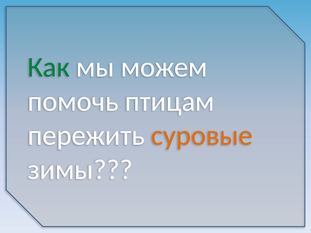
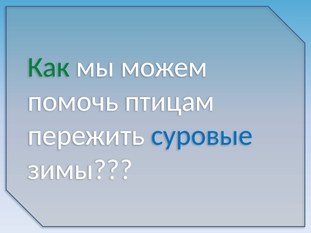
суровые colour: orange -> blue
